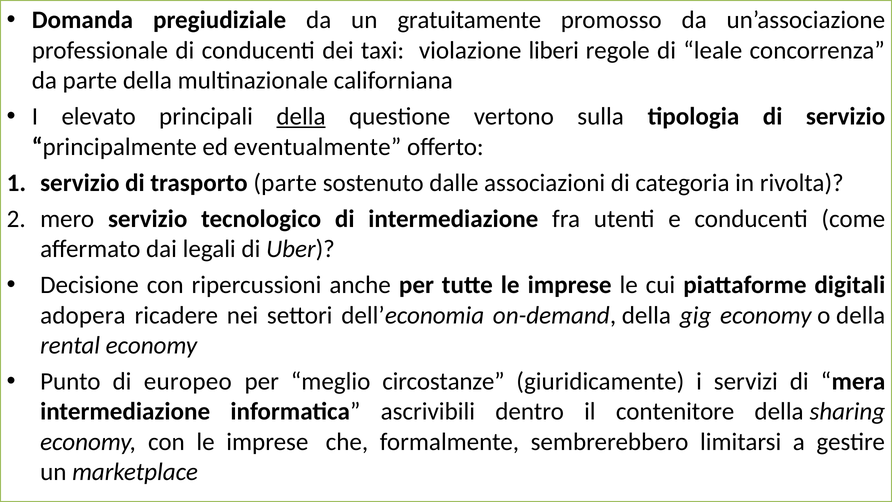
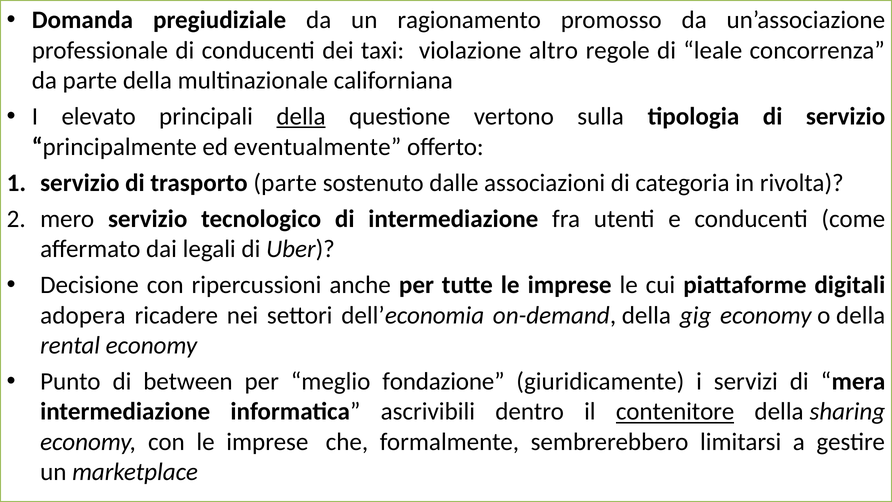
gratuitamente: gratuitamente -> ragionamento
liberi: liberi -> altro
europeo: europeo -> between
circostanze: circostanze -> fondazione
contenitore underline: none -> present
